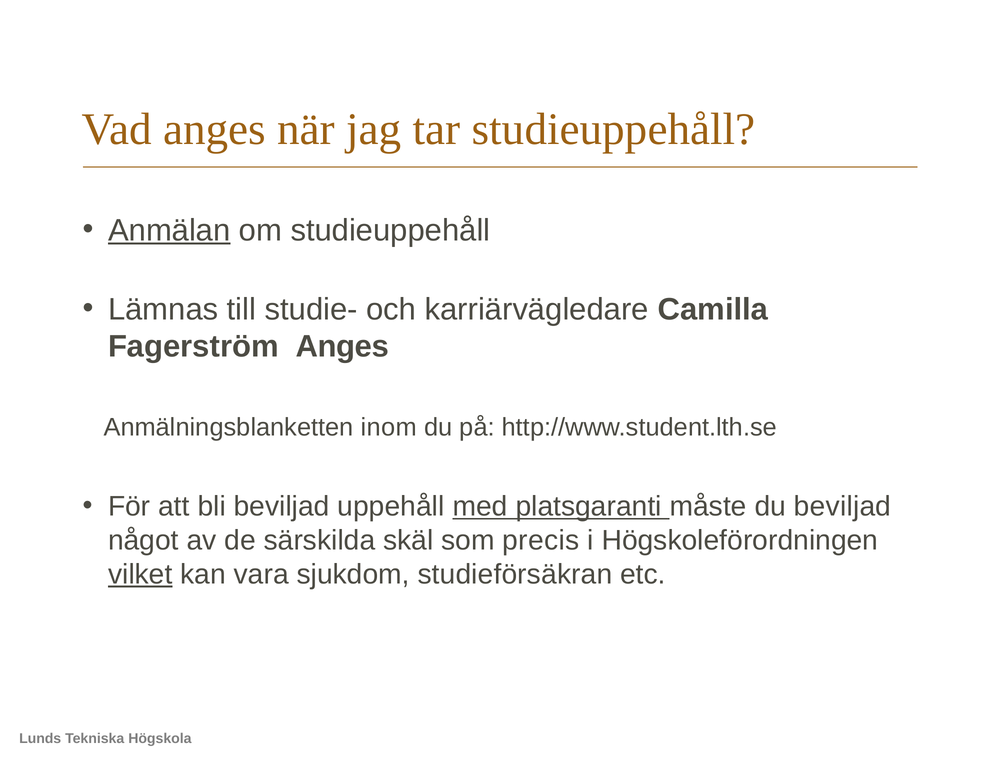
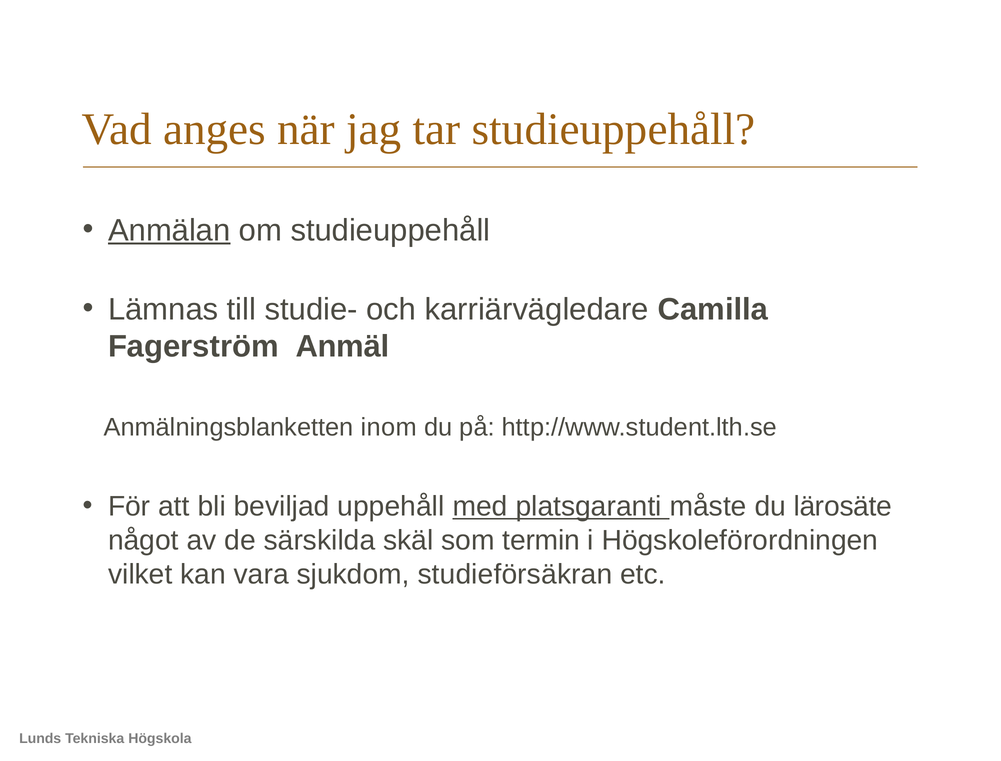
Fagerström Anges: Anges -> Anmäl
du beviljad: beviljad -> lärosäte
precis: precis -> termin
vilket underline: present -> none
